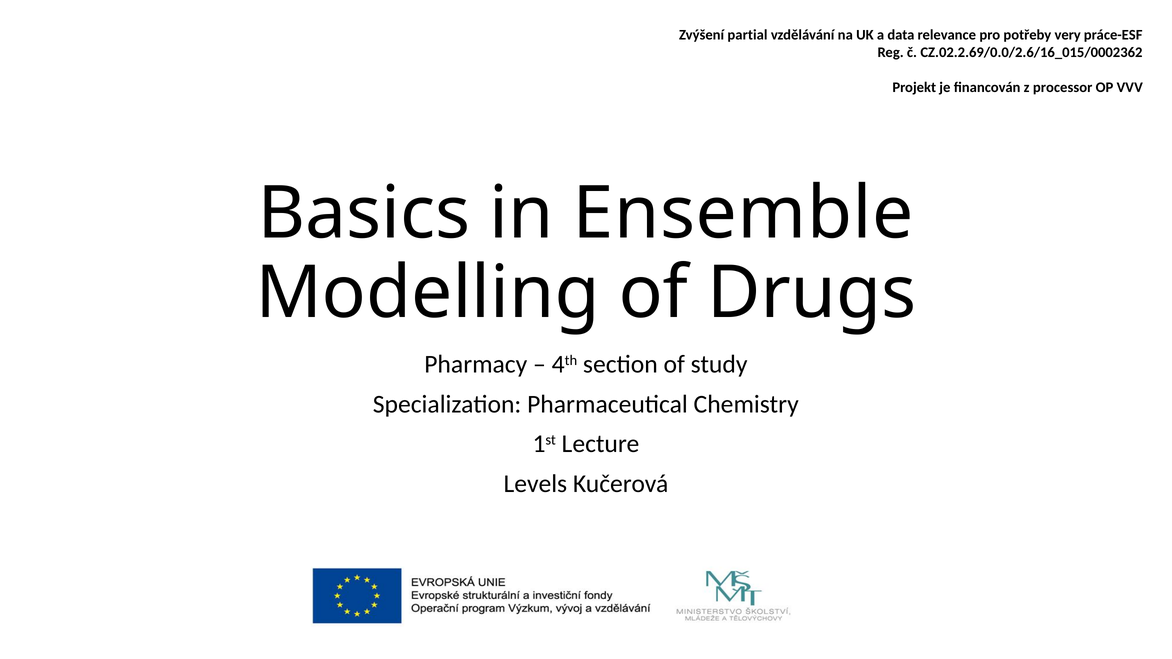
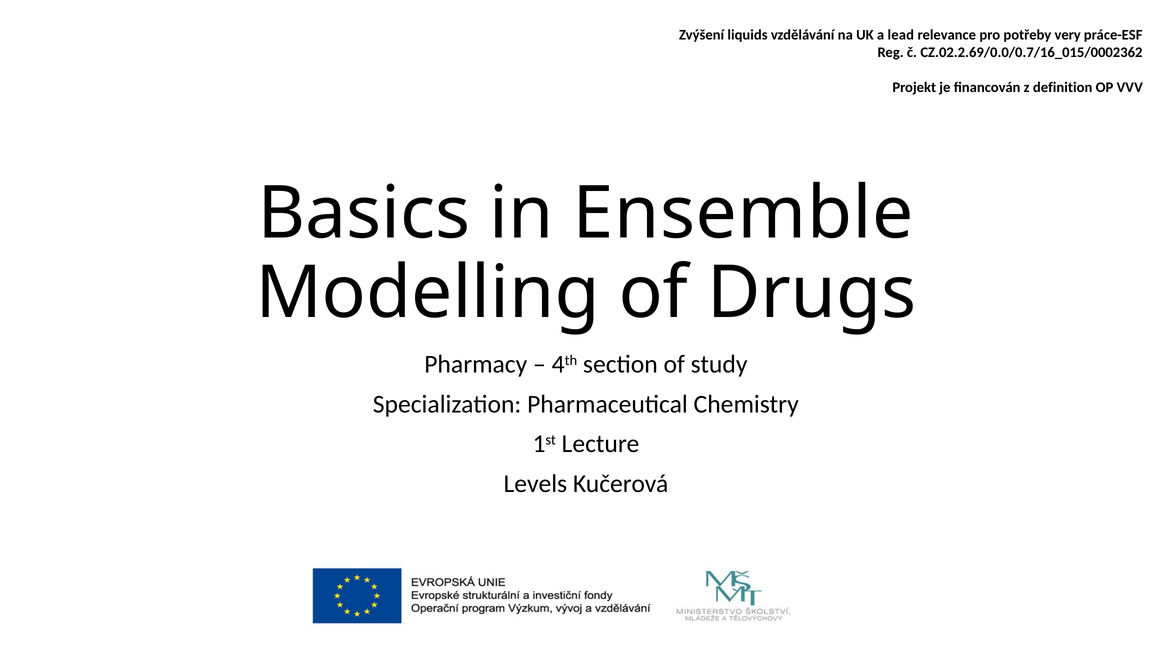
partial: partial -> liquids
data: data -> lead
CZ.02.2.69/0.0/2.6/16_015/0002362: CZ.02.2.69/0.0/2.6/16_015/0002362 -> CZ.02.2.69/0.0/0.7/16_015/0002362
processor: processor -> definition
